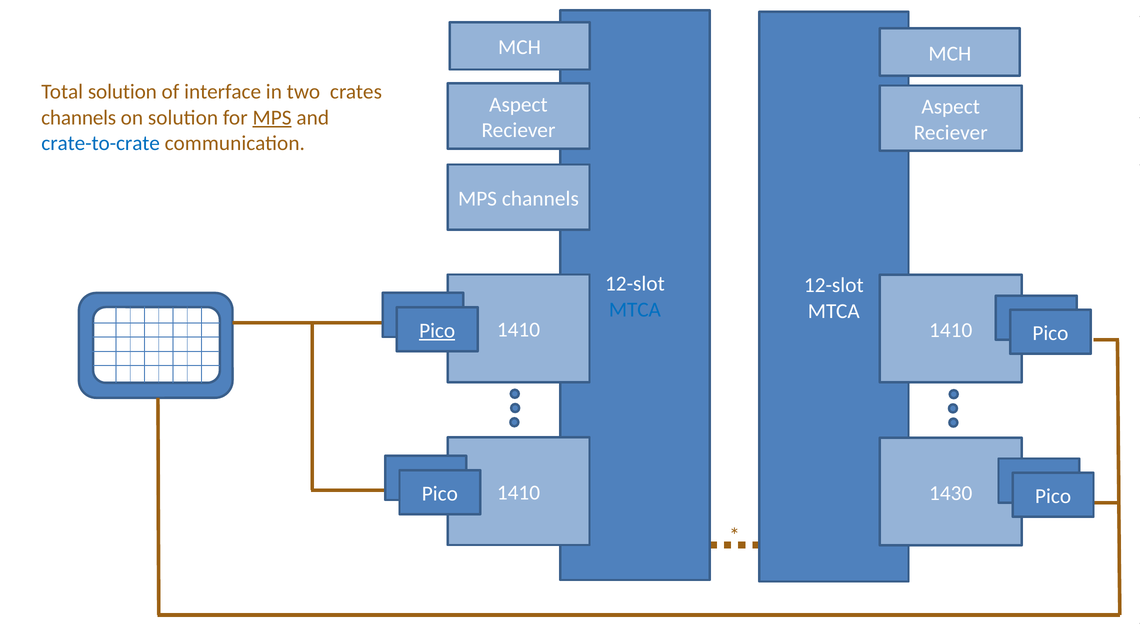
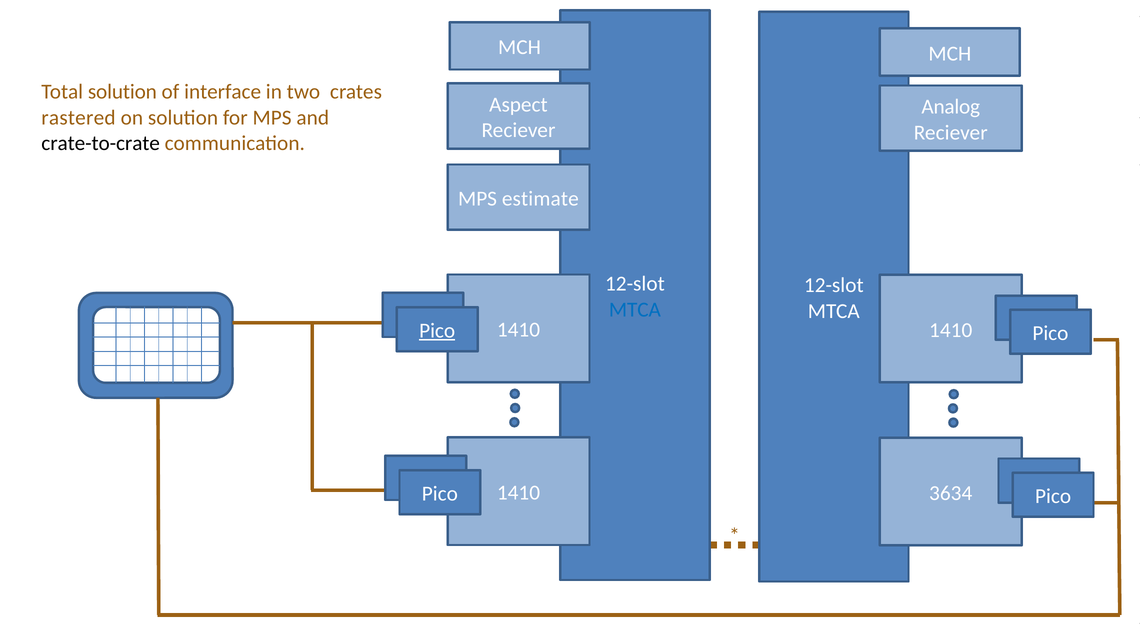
Aspect at (951, 107): Aspect -> Analog
channels at (79, 118): channels -> rastered
MPS at (272, 118) underline: present -> none
crate-to-crate colour: blue -> black
MPS channels: channels -> estimate
1430: 1430 -> 3634
